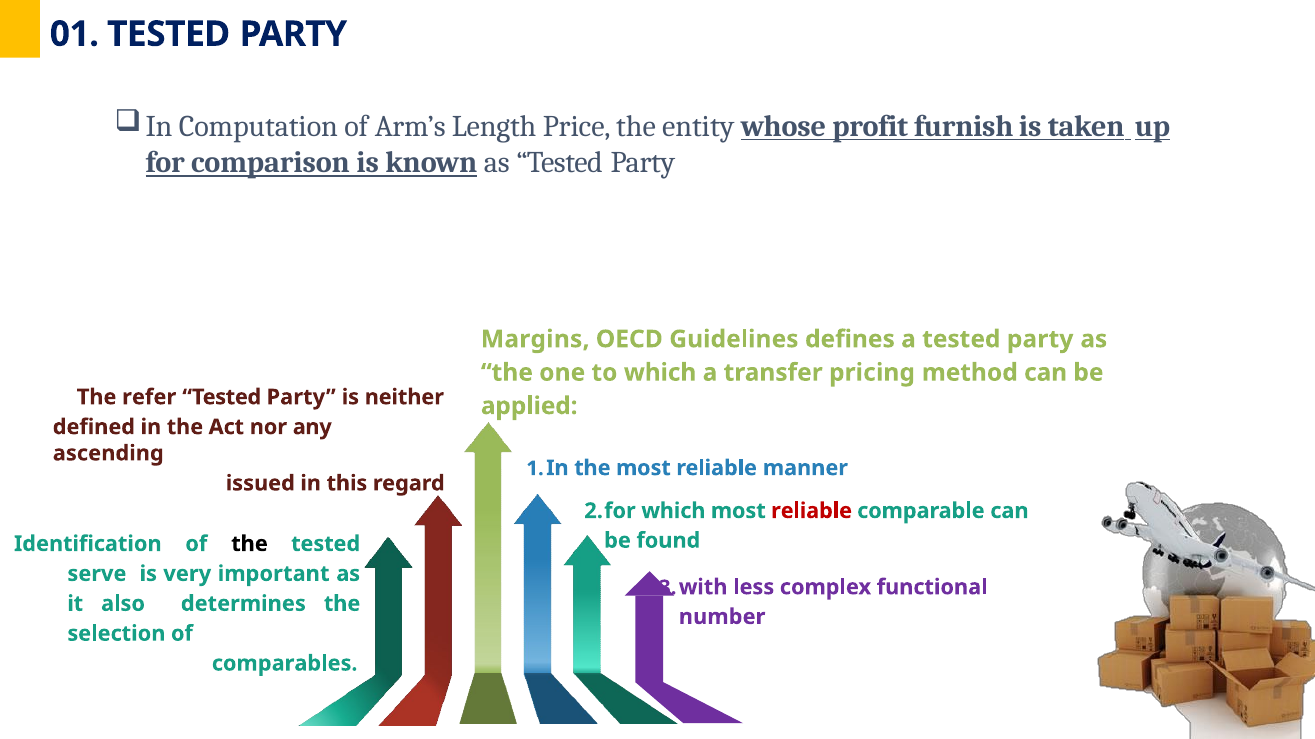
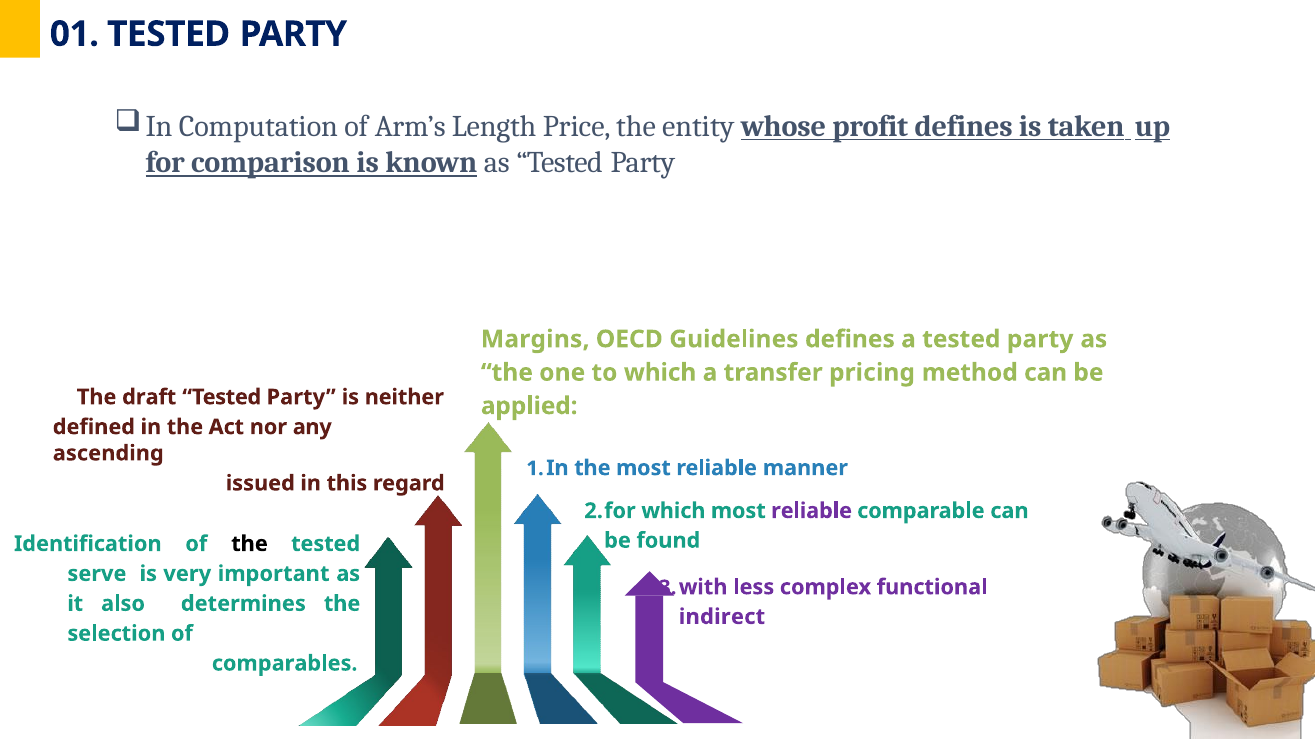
profit furnish: furnish -> defines
refer: refer -> draft
reliable at (812, 511) colour: red -> purple
number: number -> indirect
